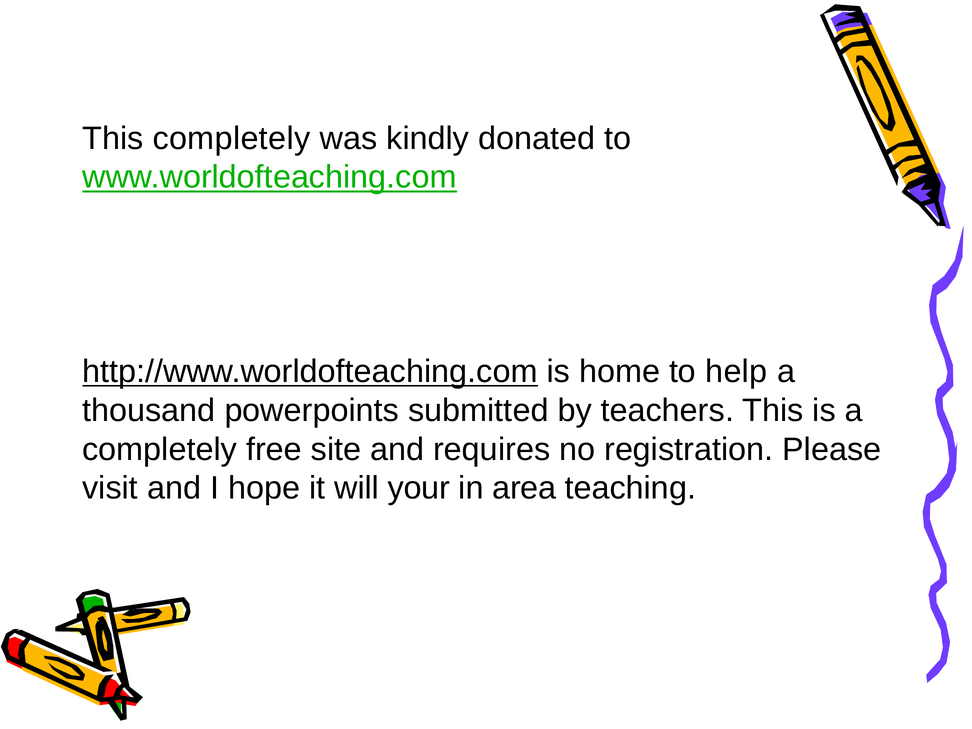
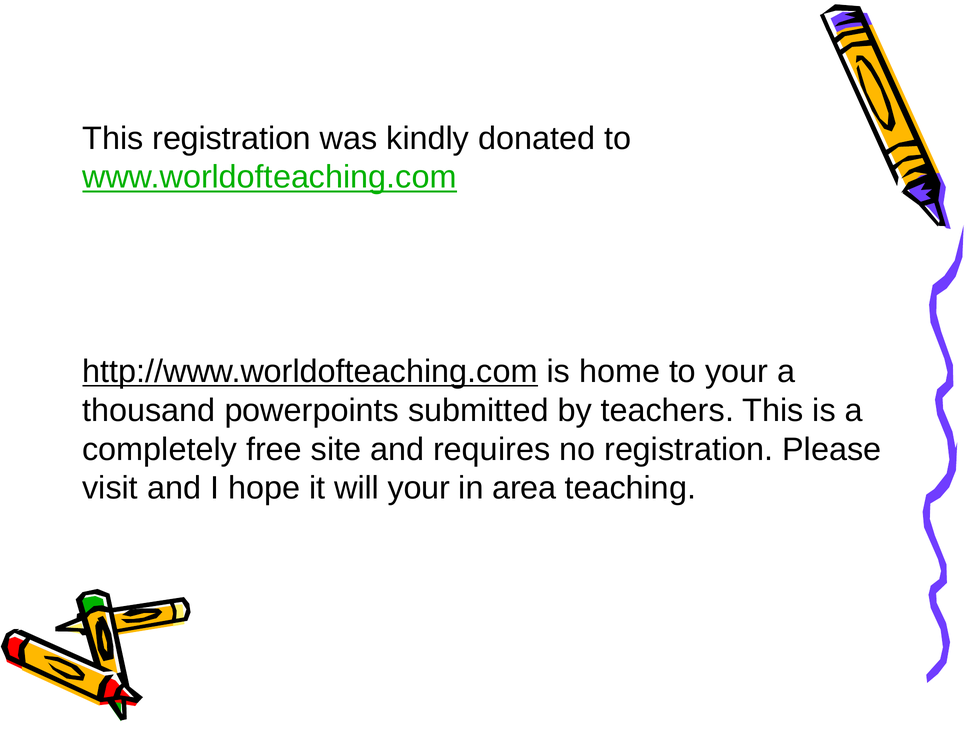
This completely: completely -> registration
to help: help -> your
